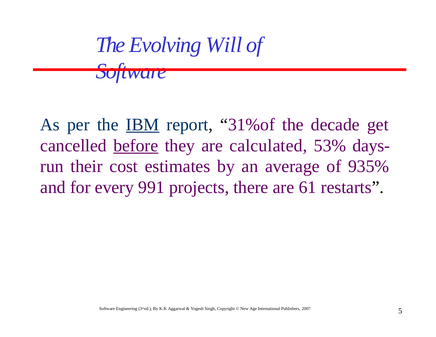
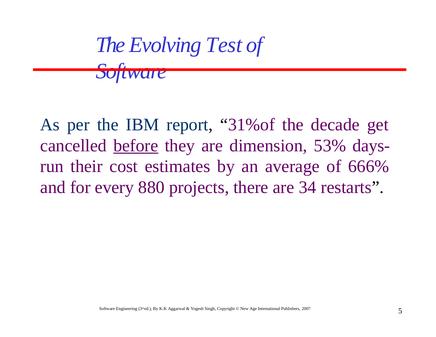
Will: Will -> Test
IBM underline: present -> none
calculated: calculated -> dimension
935%: 935% -> 666%
991: 991 -> 880
61: 61 -> 34
